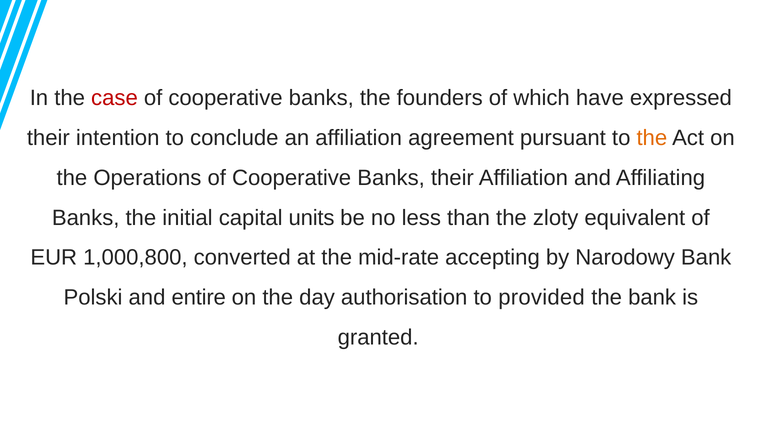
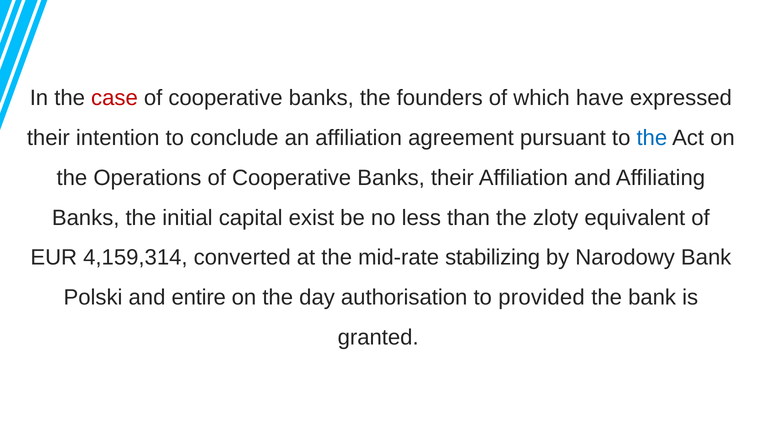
the at (652, 138) colour: orange -> blue
units: units -> exist
1,000,800: 1,000,800 -> 4,159,314
accepting: accepting -> stabilizing
